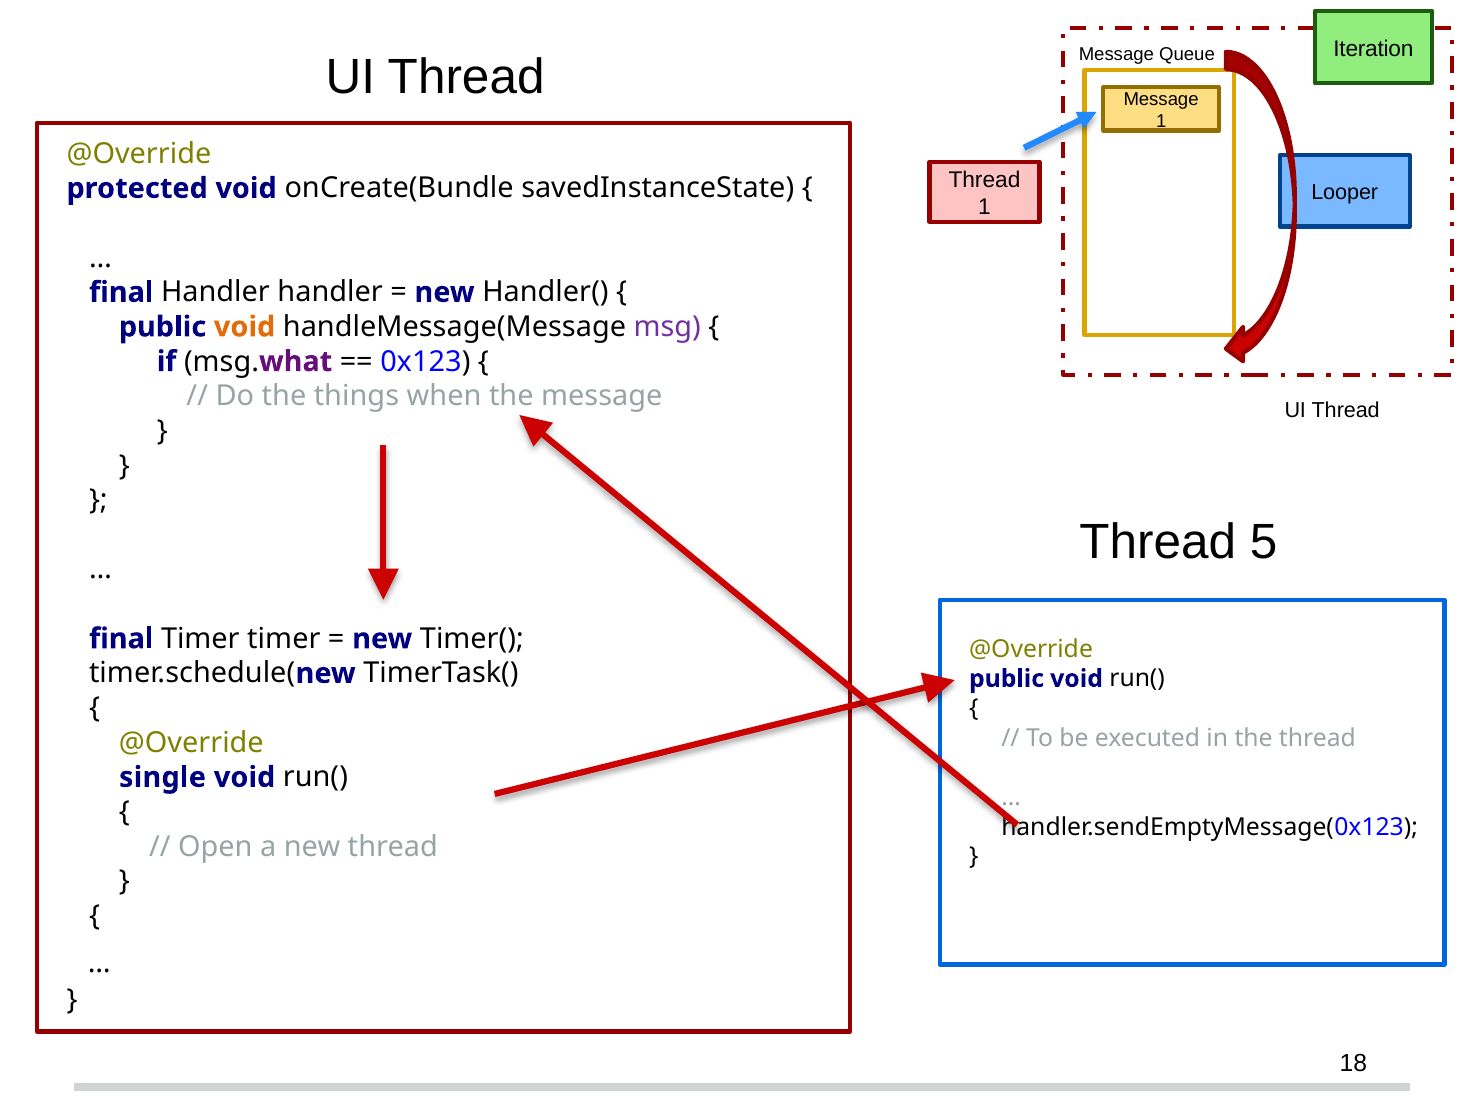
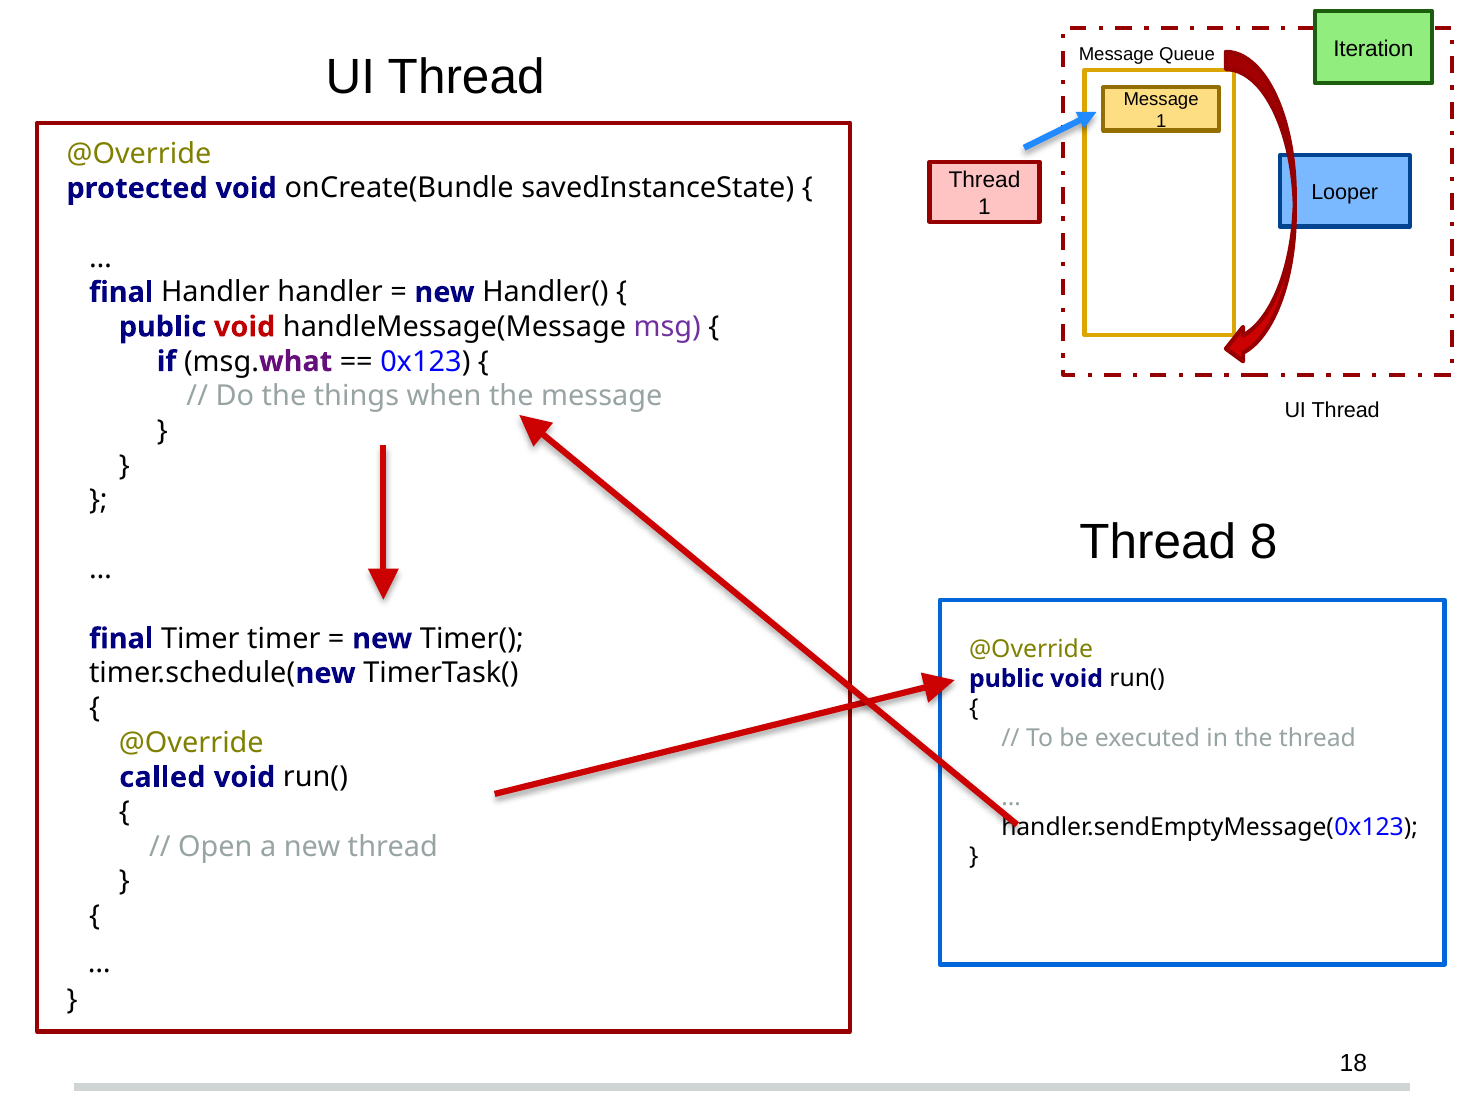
void at (245, 327) colour: orange -> red
5: 5 -> 8
single: single -> called
